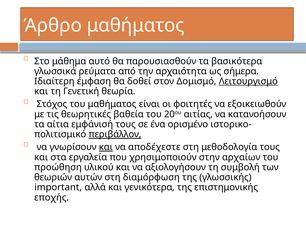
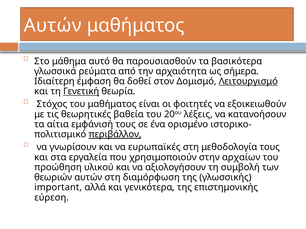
Άρθρο at (53, 26): Άρθρο -> Αυτών
Γενετική underline: none -> present
αιτίας: αιτίας -> λέξεις
και at (106, 147) underline: present -> none
αποδέχεστε: αποδέχεστε -> ευρωπαϊκές
εποχής: εποχής -> εύρεση
